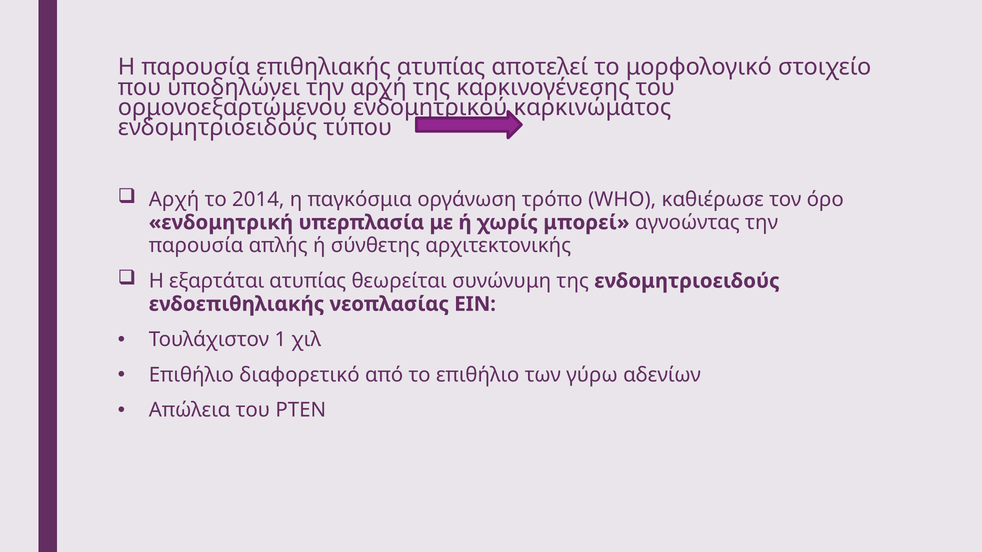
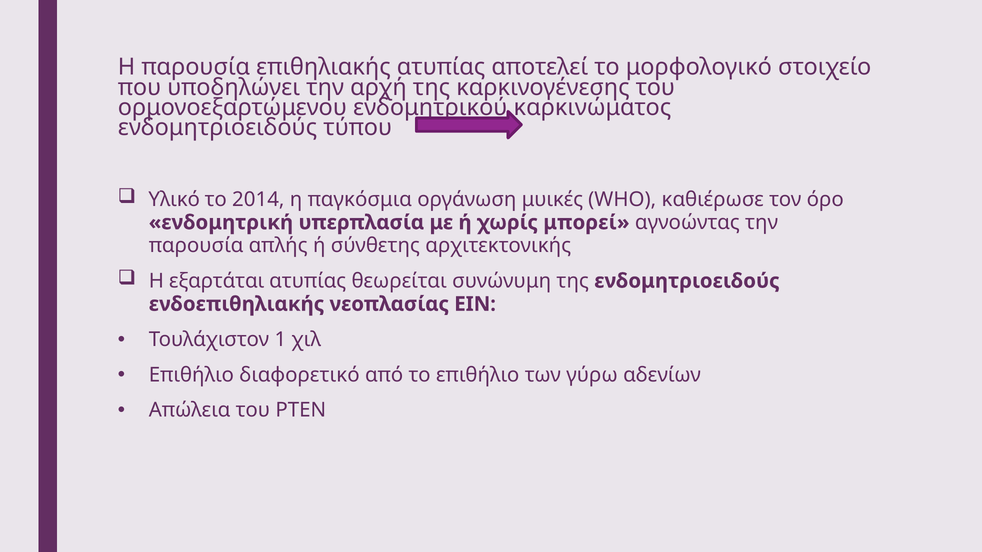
Αρχή at (174, 200): Αρχή -> Υλικό
τρόπο: τρόπο -> μυικές
